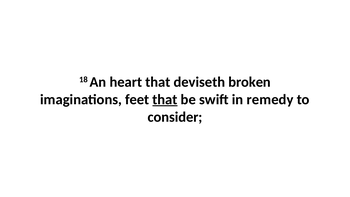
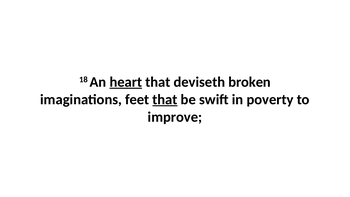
heart underline: none -> present
remedy: remedy -> poverty
consider: consider -> improve
